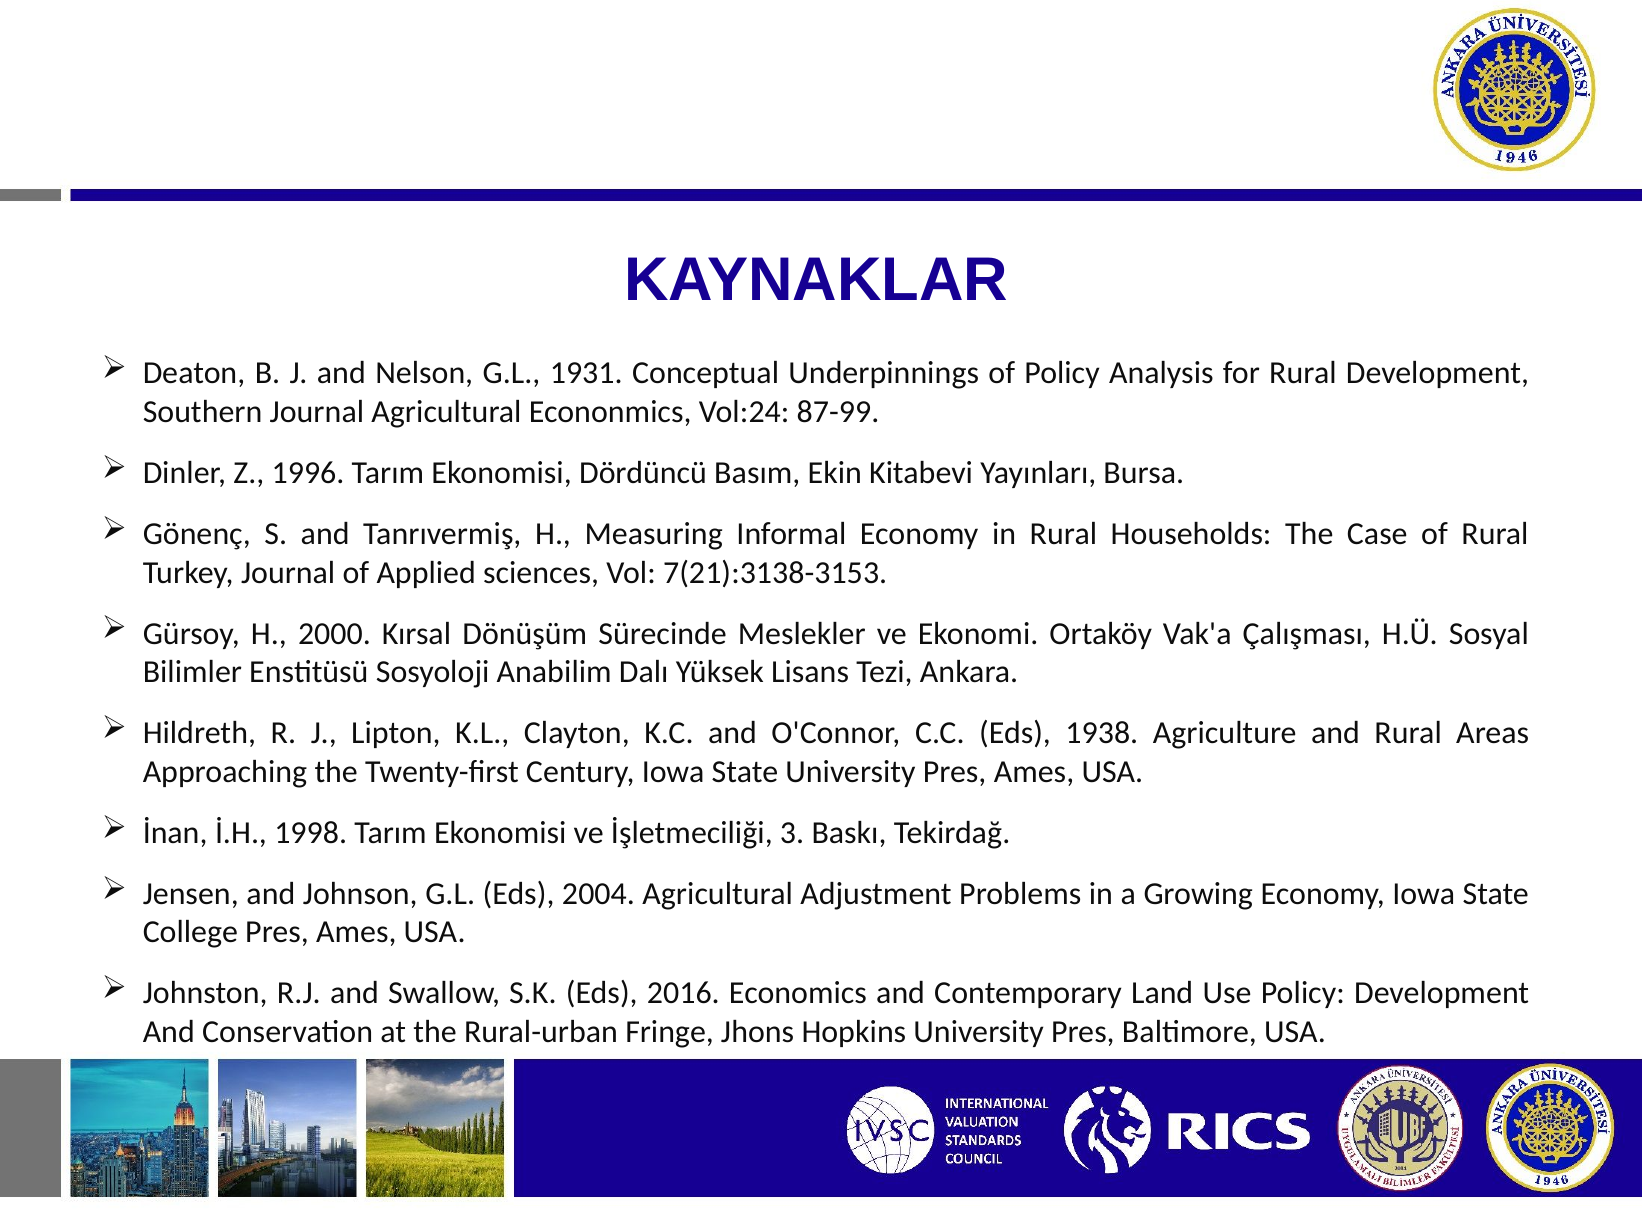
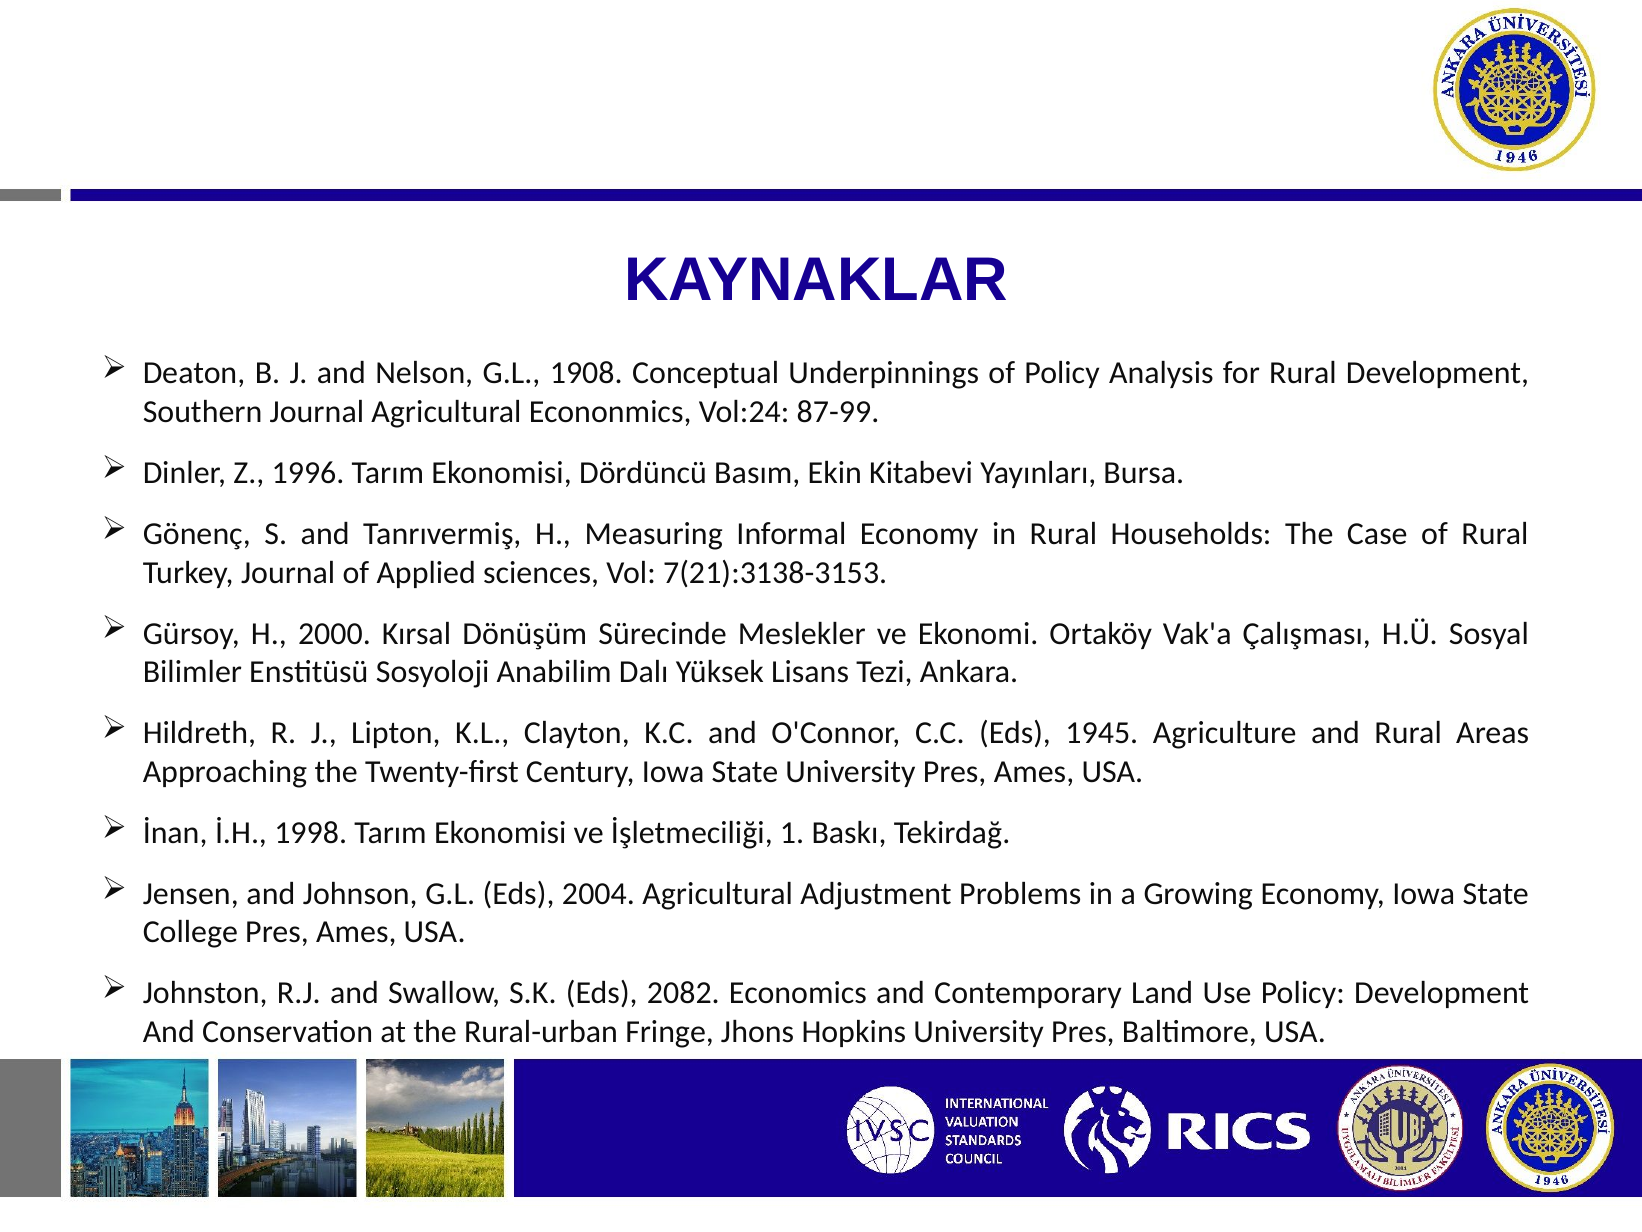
1931: 1931 -> 1908
1938: 1938 -> 1945
3: 3 -> 1
2016: 2016 -> 2082
